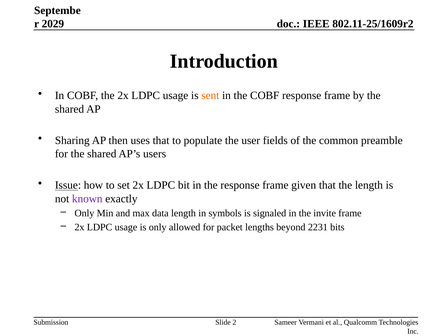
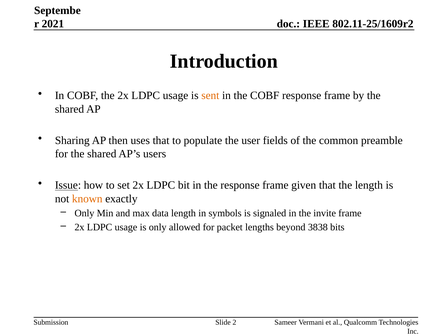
2029: 2029 -> 2021
known colour: purple -> orange
2231: 2231 -> 3838
